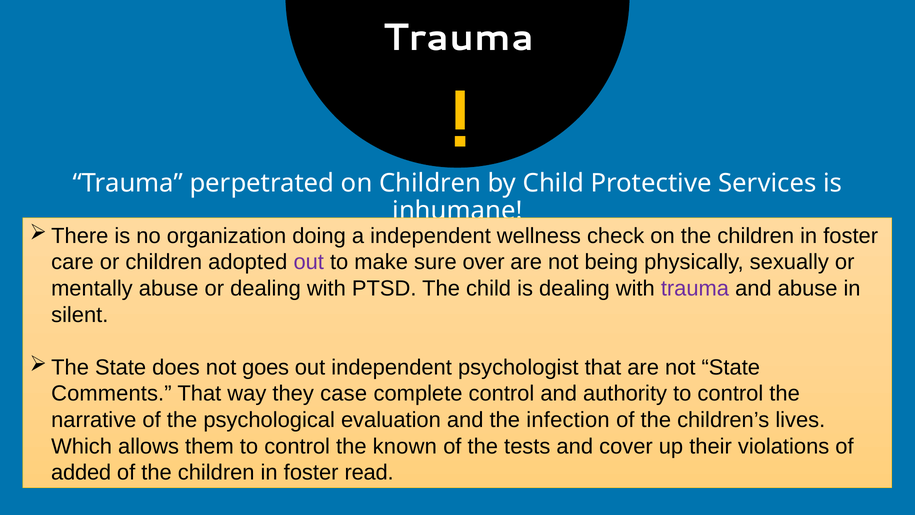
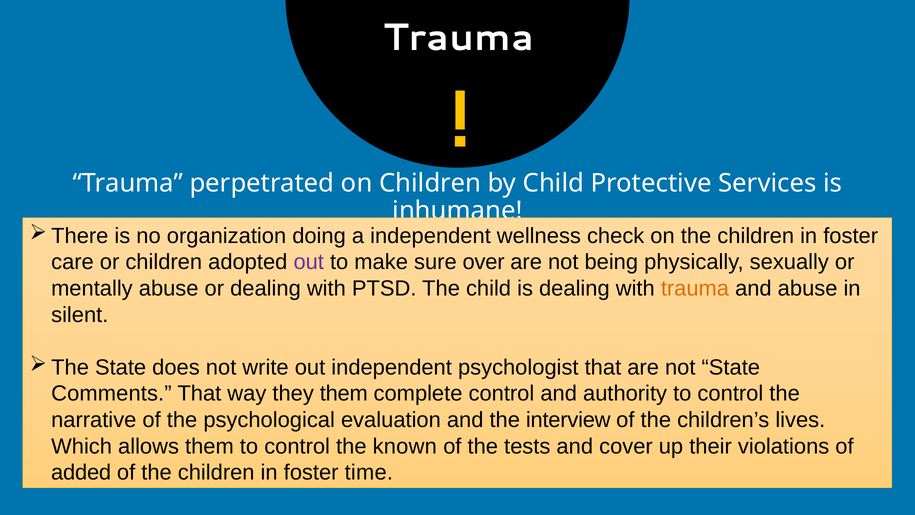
trauma at (695, 288) colour: purple -> orange
goes: goes -> write
they case: case -> them
infection: infection -> interview
read: read -> time
